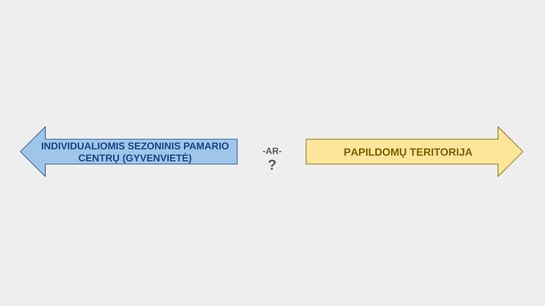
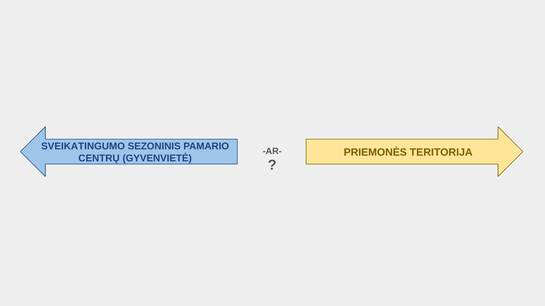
INDIVIDUALIOMIS: INDIVIDUALIOMIS -> SVEIKATINGUMO
PAPILDOMŲ: PAPILDOMŲ -> PRIEMONĖS
